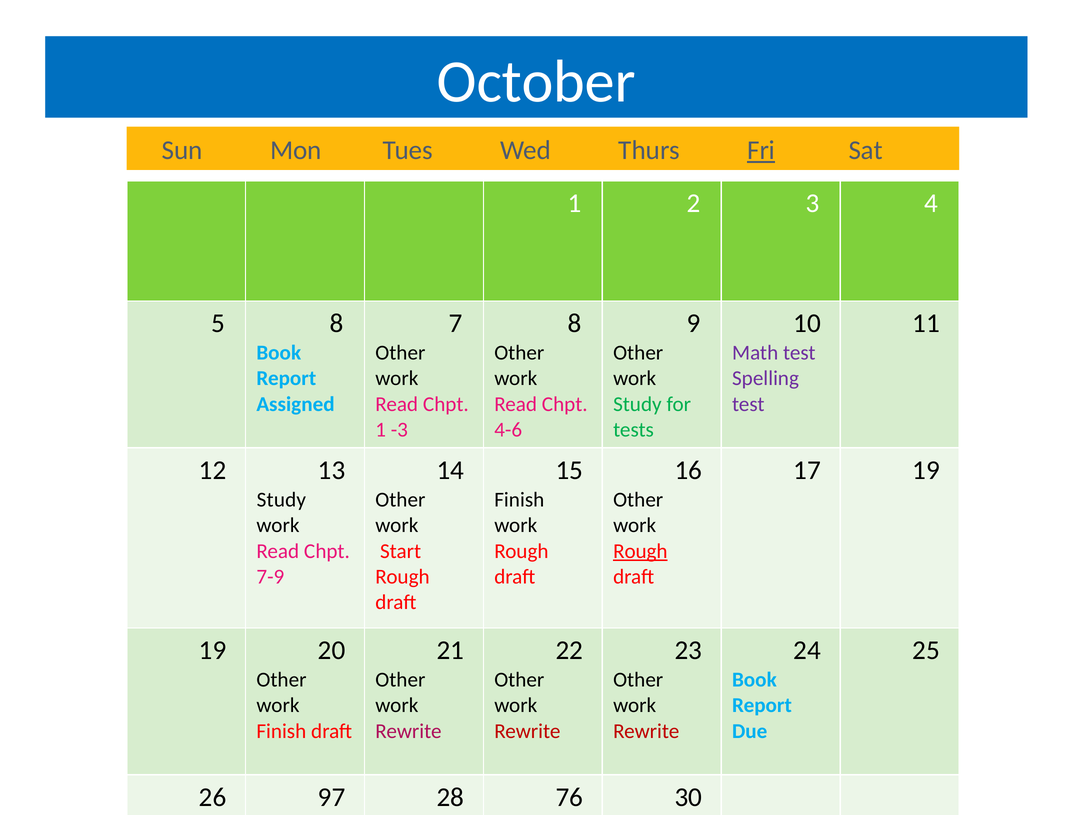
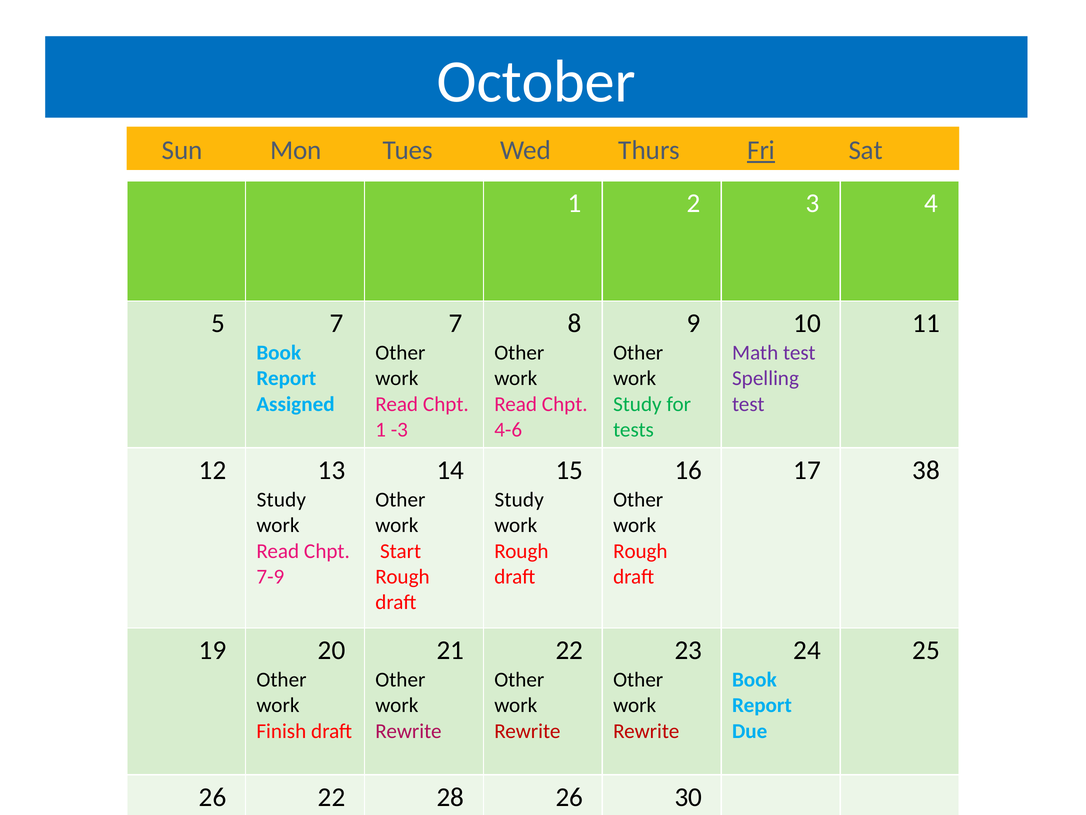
5 8: 8 -> 7
17 19: 19 -> 38
Finish at (519, 499): Finish -> Study
Rough at (640, 551) underline: present -> none
26 97: 97 -> 22
28 76: 76 -> 26
